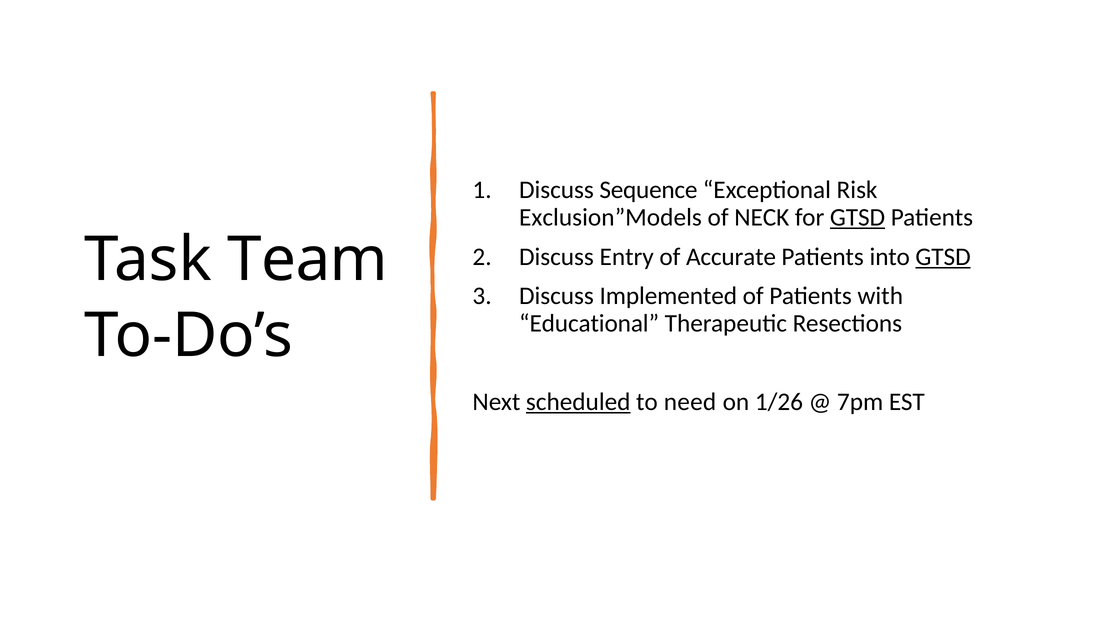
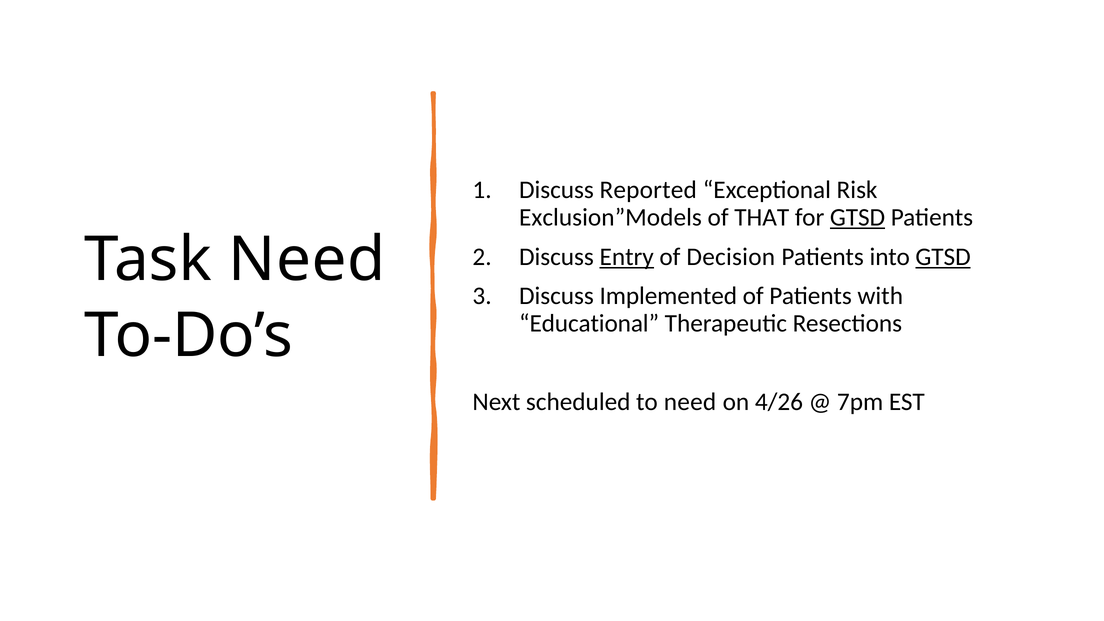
Sequence: Sequence -> Reported
NECK: NECK -> THAT
Task Team: Team -> Need
Entry underline: none -> present
Accurate: Accurate -> Decision
scheduled underline: present -> none
1/26: 1/26 -> 4/26
